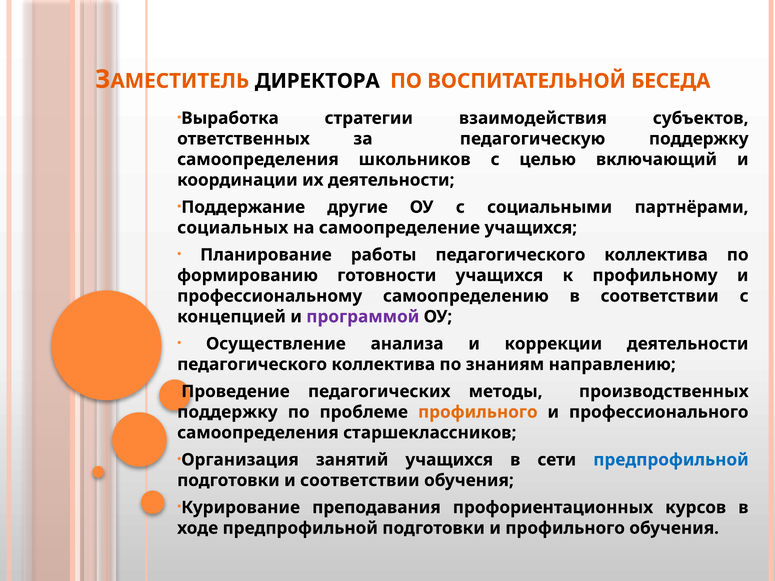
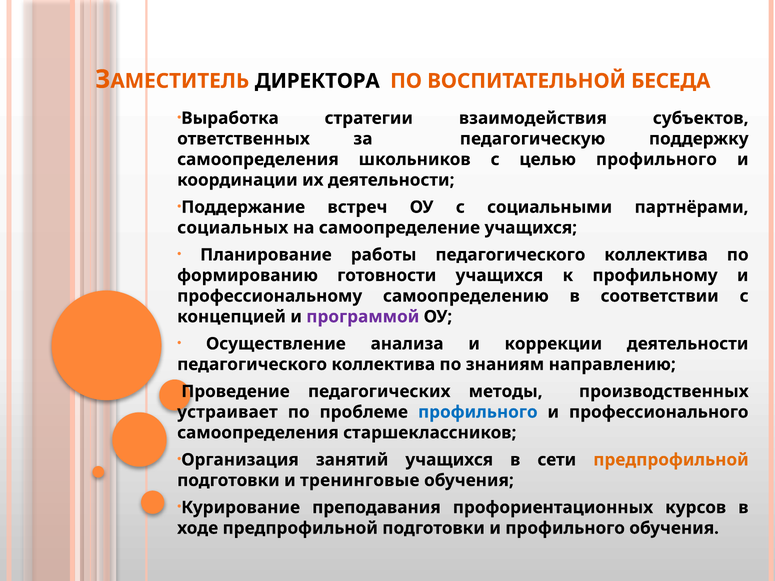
целью включающий: включающий -> профильного
другие: другие -> встреч
поддержку at (227, 412): поддержку -> устраивает
профильного at (478, 412) colour: orange -> blue
предпрофильной at (671, 460) colour: blue -> orange
и соответствии: соответствии -> тренинговые
